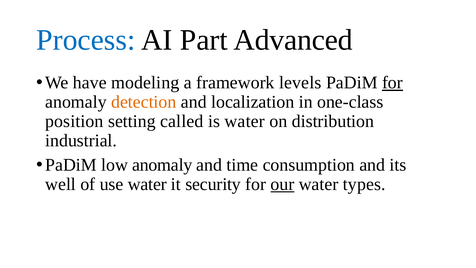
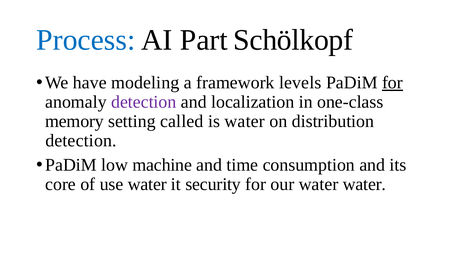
Advanced: Advanced -> Schölkopf
detection at (144, 102) colour: orange -> purple
position: position -> memory
industrial at (81, 140): industrial -> detection
low anomaly: anomaly -> machine
well: well -> core
our underline: present -> none
water types: types -> water
